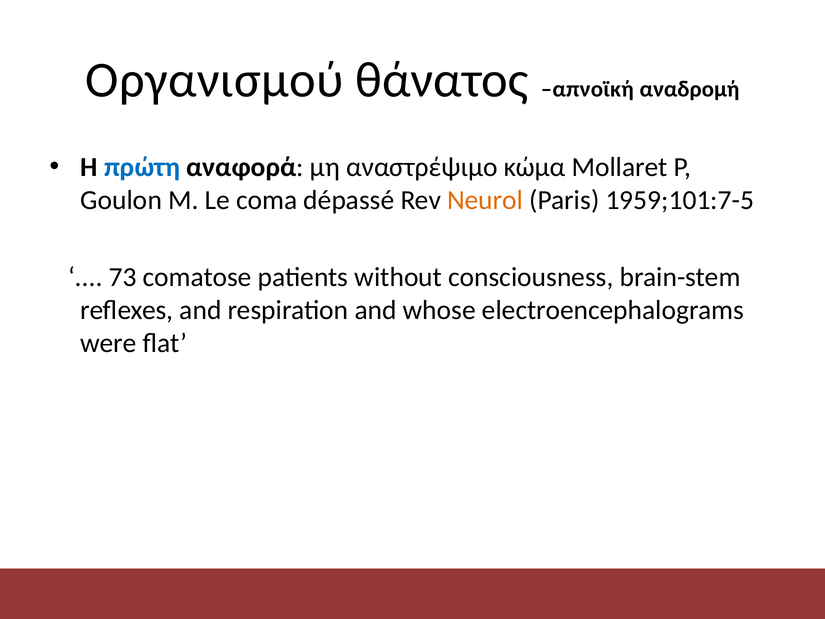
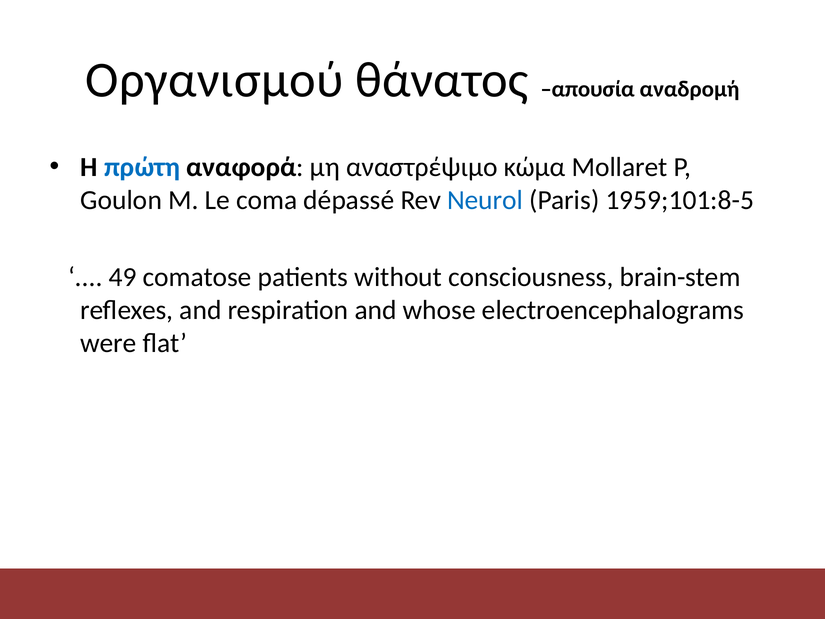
απνοϊκή: απνοϊκή -> απουσία
Neurol colour: orange -> blue
1959;101:7-5: 1959;101:7-5 -> 1959;101:8-5
73: 73 -> 49
